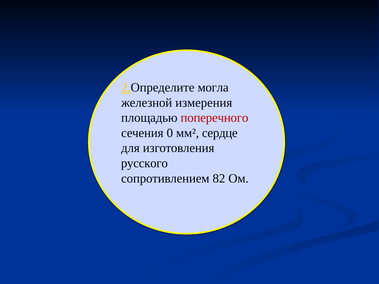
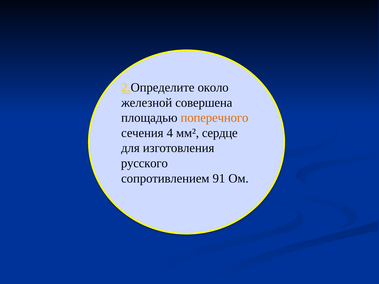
могла: могла -> около
измерения: измерения -> совершена
поперечного colour: red -> orange
0: 0 -> 4
82: 82 -> 91
